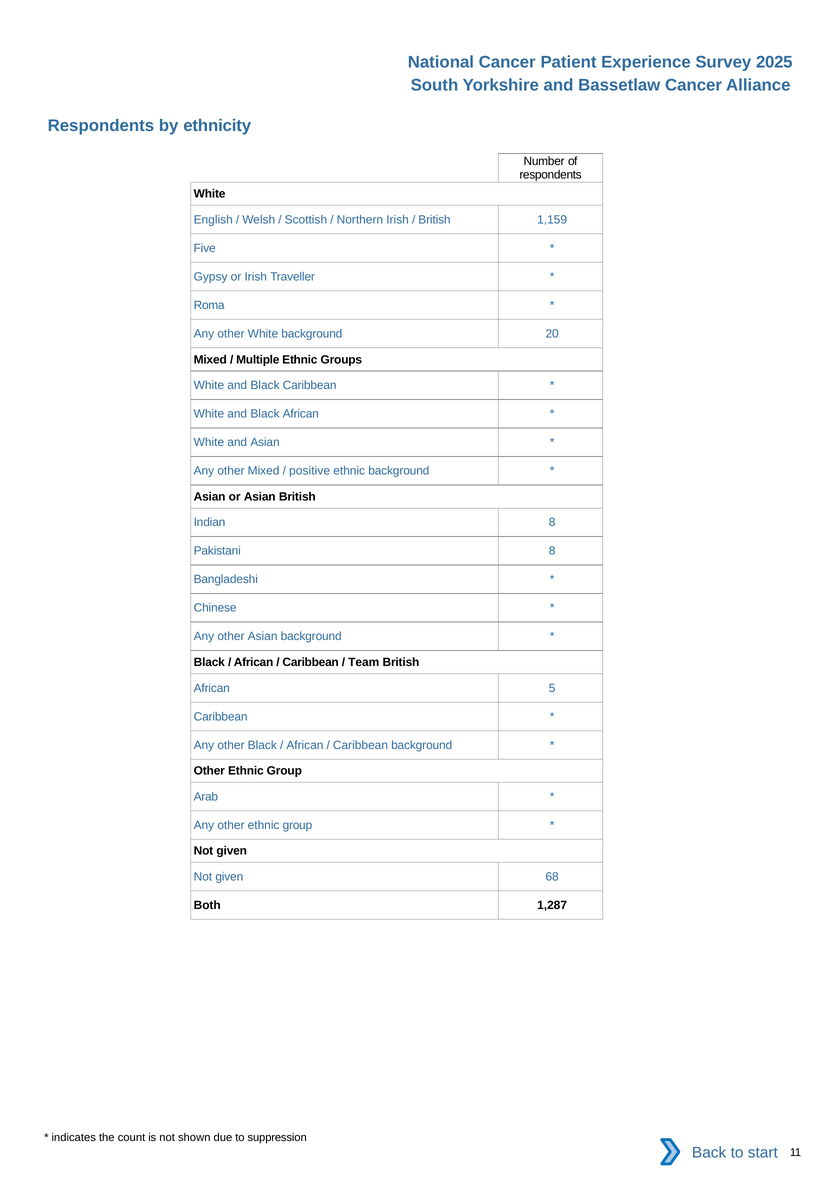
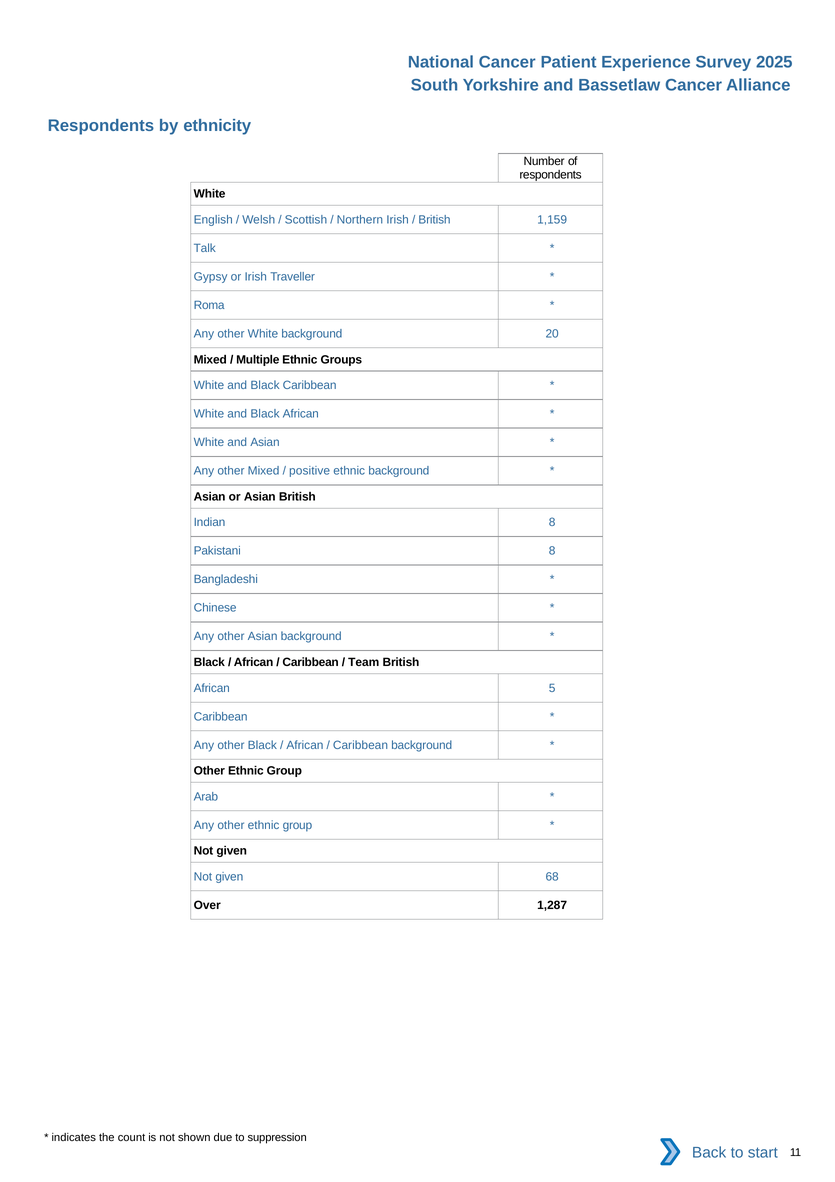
Five: Five -> Talk
Both: Both -> Over
